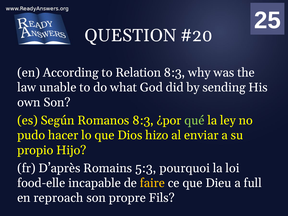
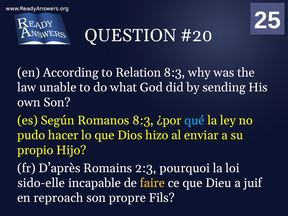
qué colour: light green -> light blue
5:3: 5:3 -> 2:3
food-elle: food-elle -> sido-elle
full: full -> juif
